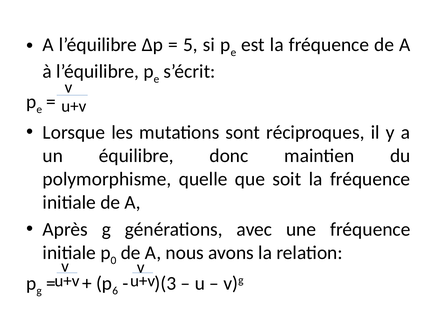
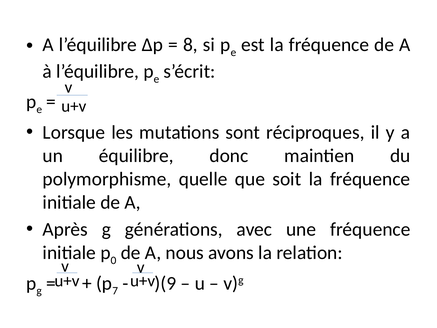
5: 5 -> 8
6: 6 -> 7
)(3: )(3 -> )(9
